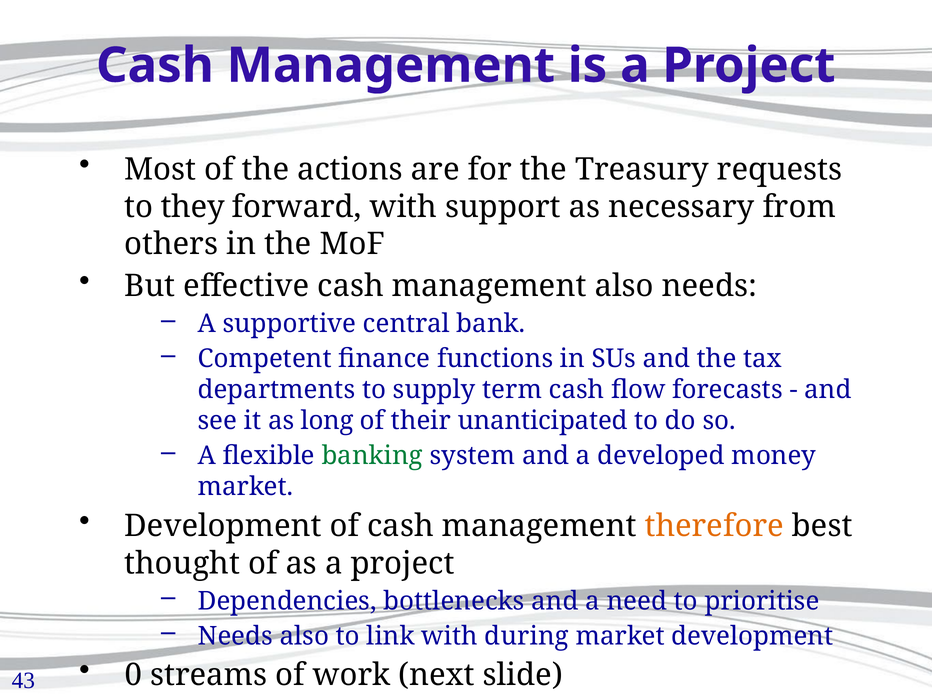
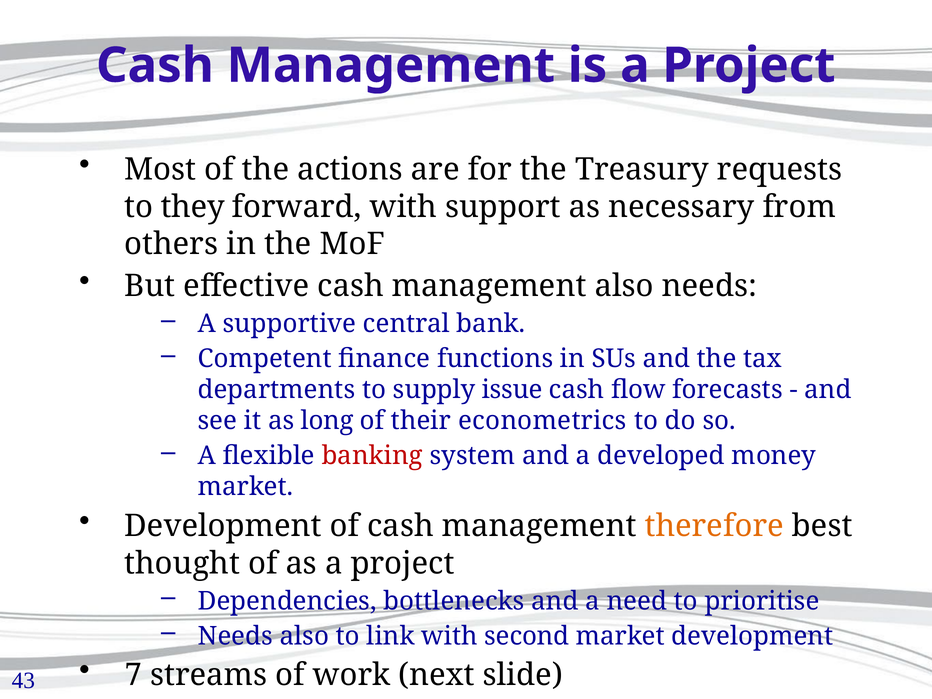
term: term -> issue
unanticipated: unanticipated -> econometrics
banking colour: green -> red
during: during -> second
0: 0 -> 7
